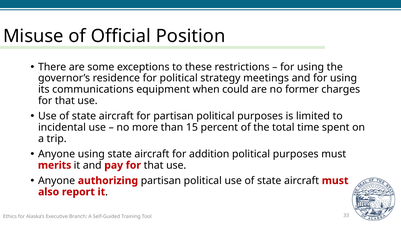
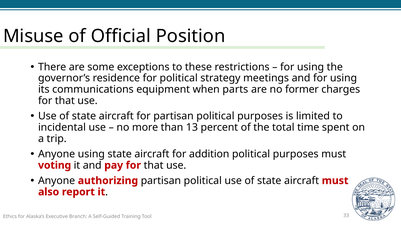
could: could -> parts
15: 15 -> 13
merits: merits -> voting
